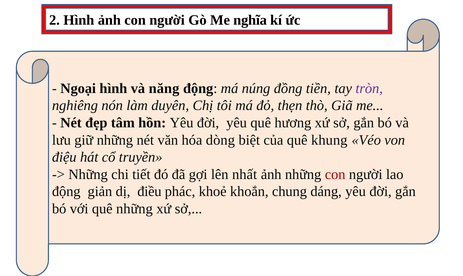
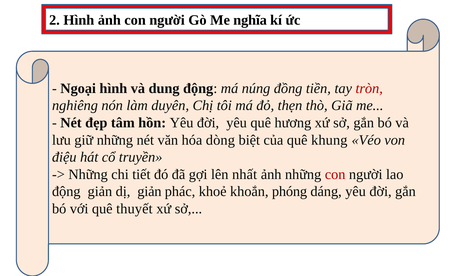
năng: năng -> dung
tròn colour: purple -> red
dị điều: điều -> giản
chung: chung -> phóng
quê những: những -> thuyết
